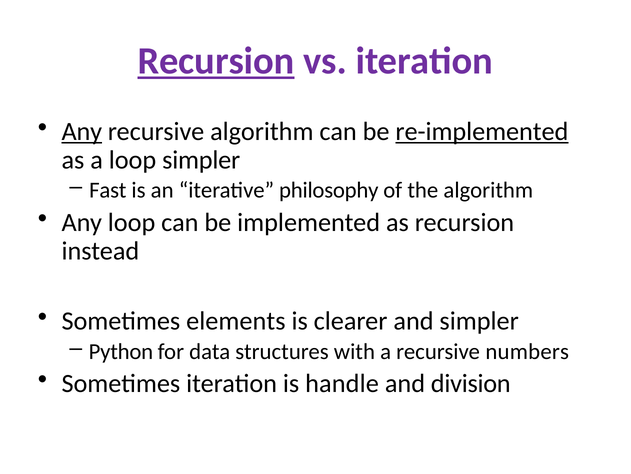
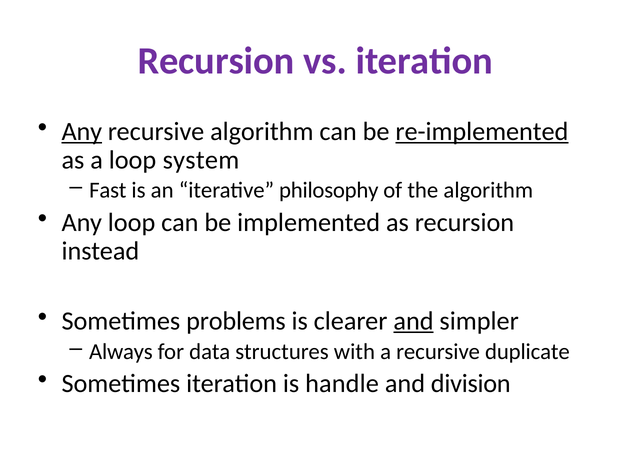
Recursion at (216, 61) underline: present -> none
loop simpler: simpler -> system
elements: elements -> problems
and at (414, 320) underline: none -> present
Python: Python -> Always
numbers: numbers -> duplicate
